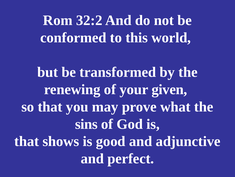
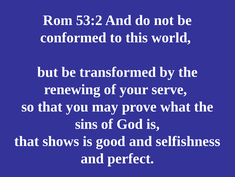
32:2: 32:2 -> 53:2
given: given -> serve
adjunctive: adjunctive -> selfishness
